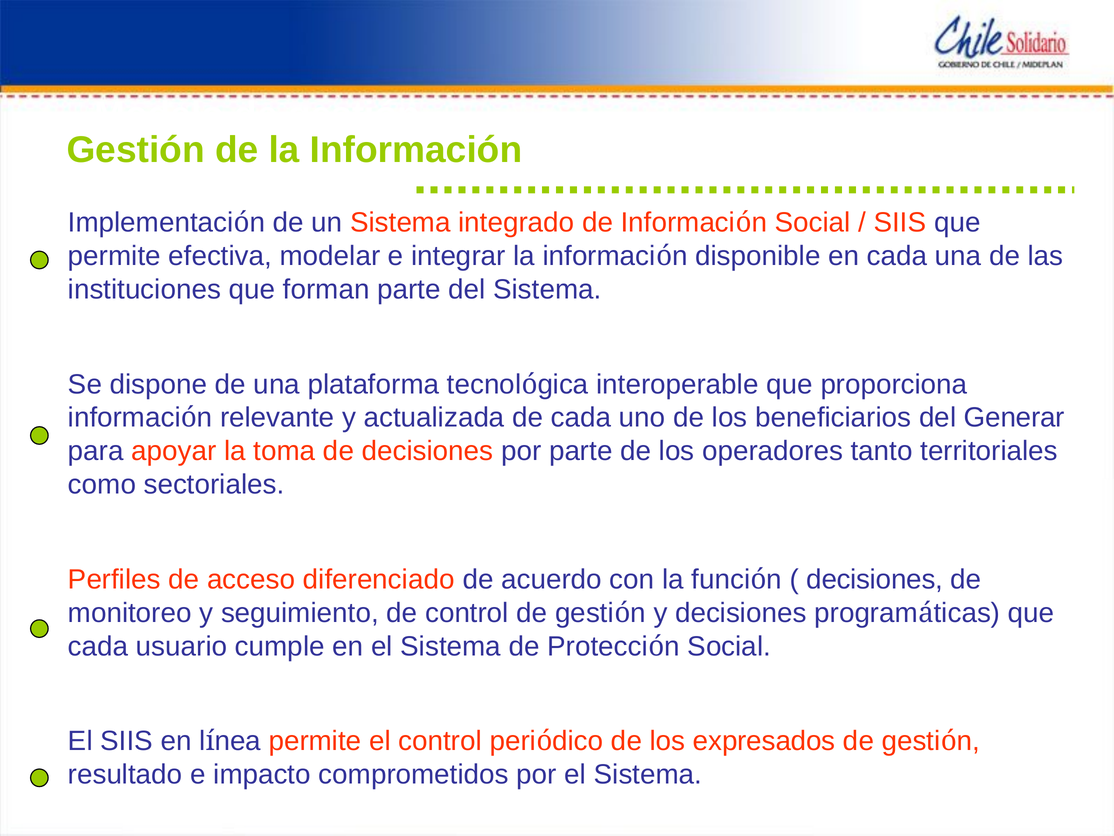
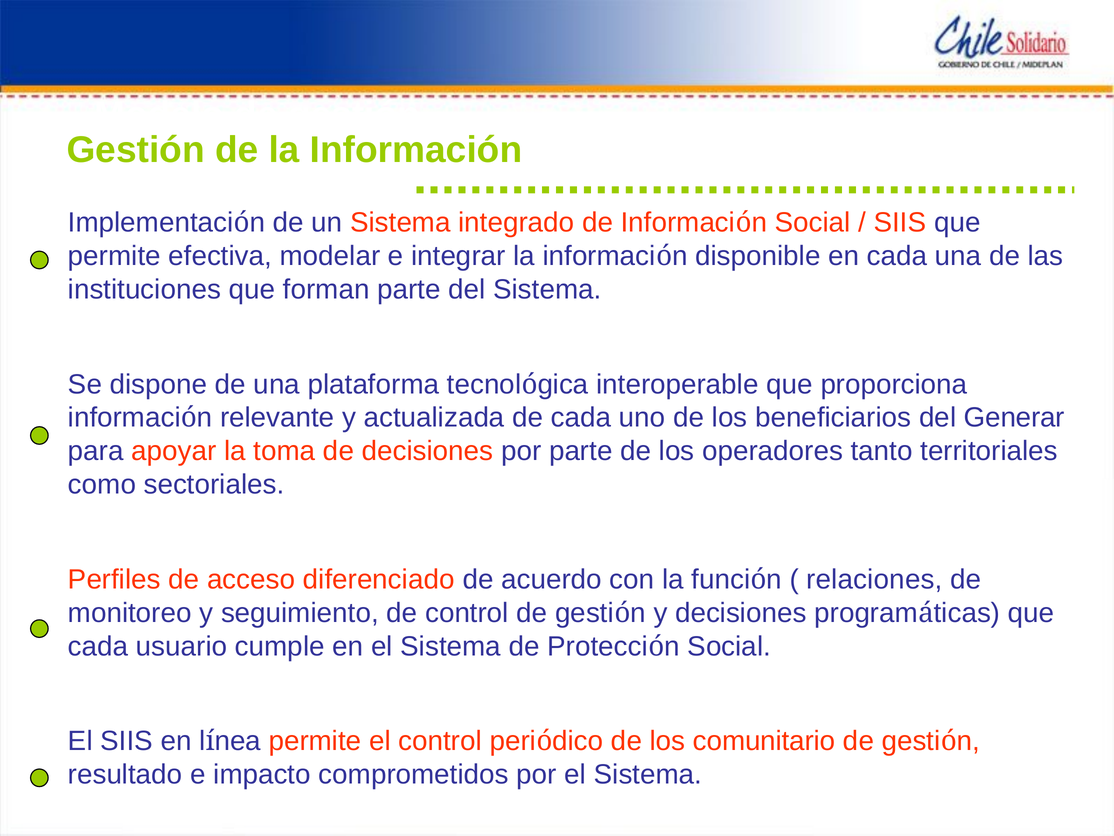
decisiones at (875, 579): decisiones -> relaciones
expresados: expresados -> comunitario
